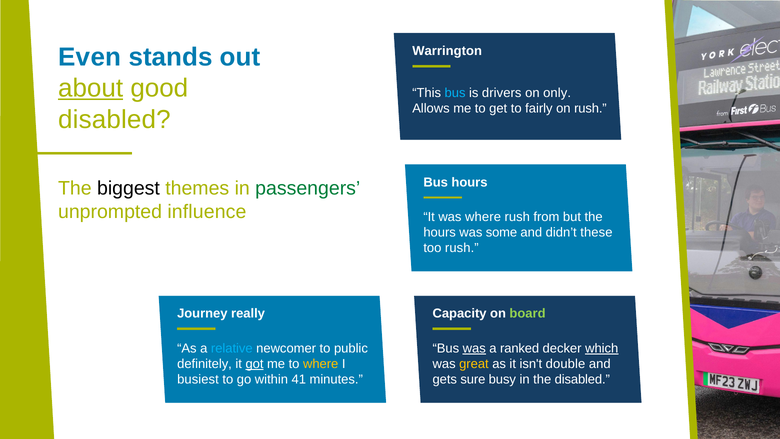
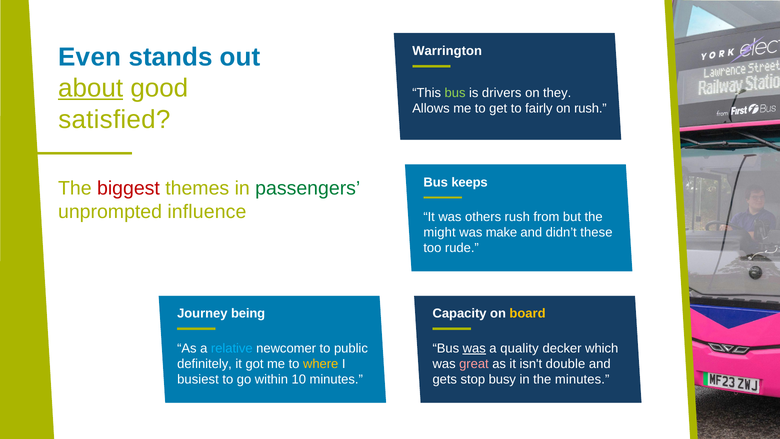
bus at (455, 93) colour: light blue -> light green
only: only -> they
disabled at (114, 119): disabled -> satisfied
Bus hours: hours -> keeps
biggest colour: black -> red
was where: where -> others
hours at (440, 232): hours -> might
some: some -> make
too rush: rush -> rude
really: really -> being
board colour: light green -> yellow
ranked: ranked -> quality
which underline: present -> none
got underline: present -> none
great colour: yellow -> pink
41: 41 -> 10
sure: sure -> stop
the disabled: disabled -> minutes
